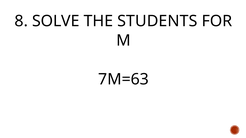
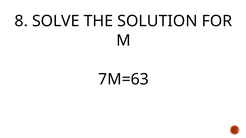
STUDENTS: STUDENTS -> SOLUTION
